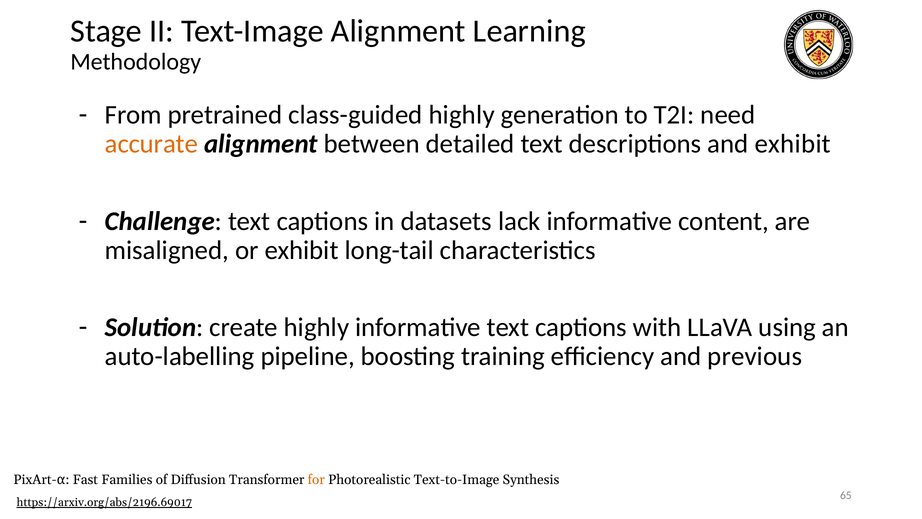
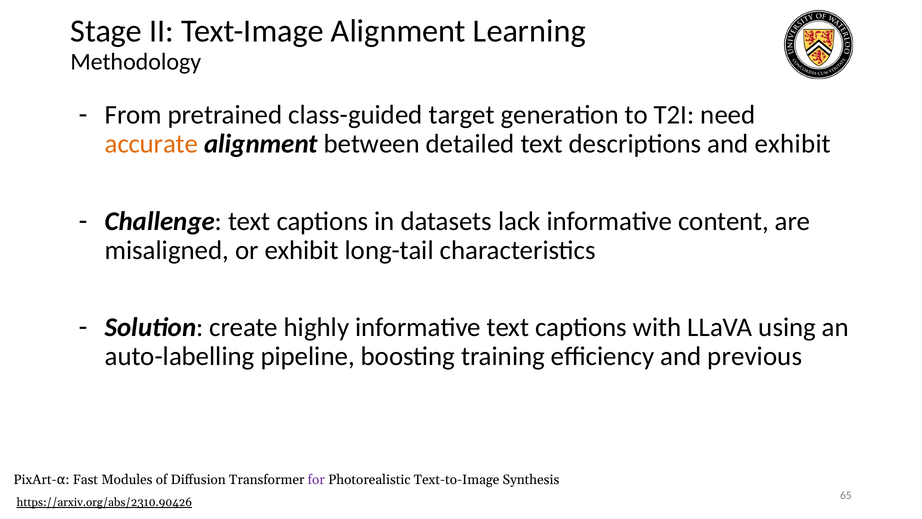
class-guided highly: highly -> target
Families: Families -> Modules
for colour: orange -> purple
https://arxiv.org/abs/2196.69017: https://arxiv.org/abs/2196.69017 -> https://arxiv.org/abs/2310.90426
